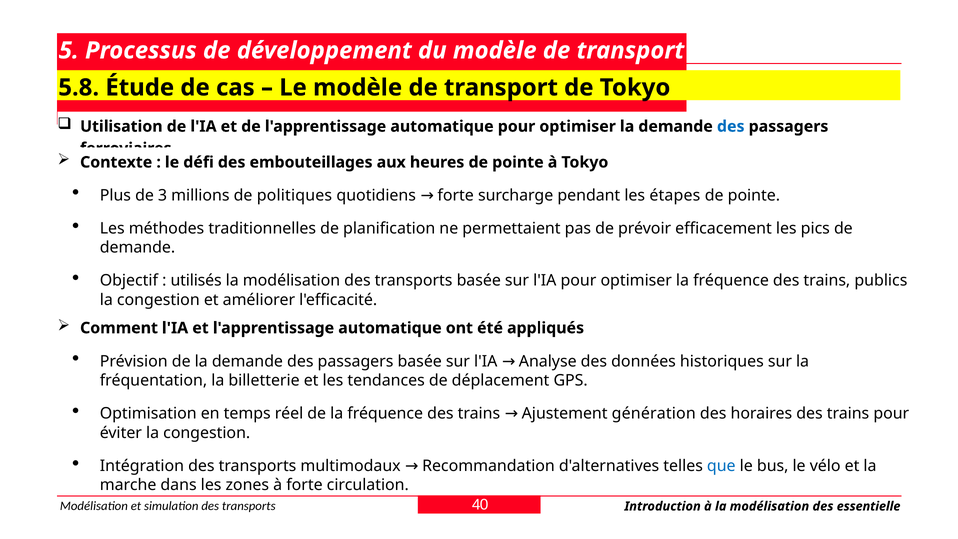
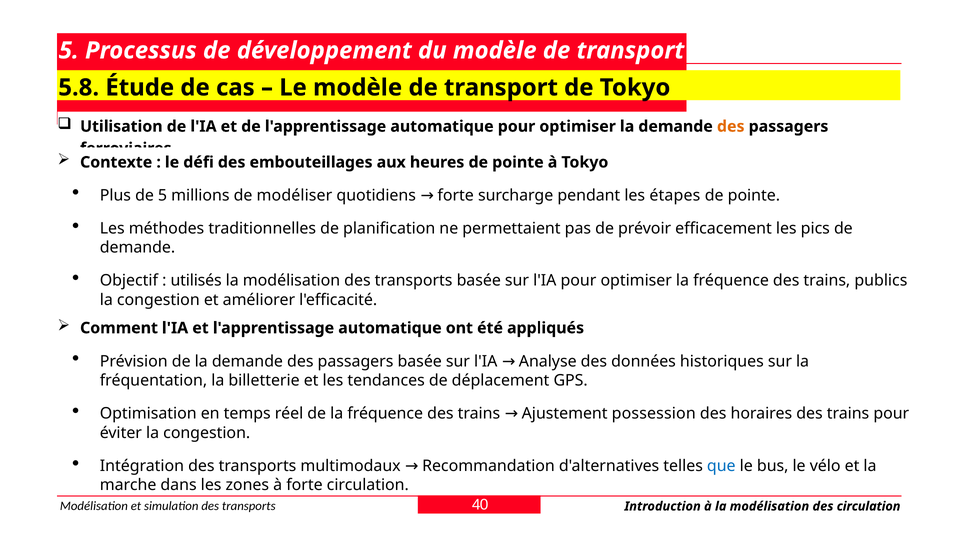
des at (731, 126) colour: blue -> orange
de 3: 3 -> 5
politiques: politiques -> modéliser
génération: génération -> possession
des essentielle: essentielle -> circulation
